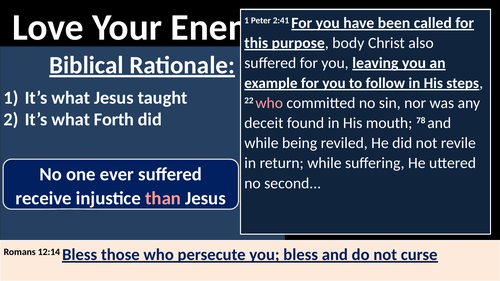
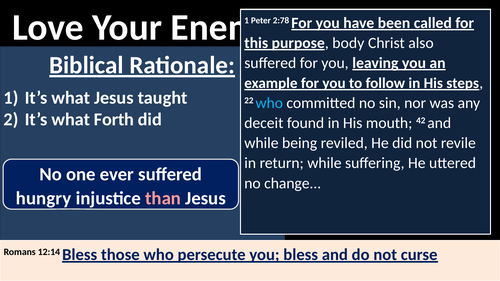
2:41: 2:41 -> 2:78
who at (269, 103) colour: pink -> light blue
78: 78 -> 42
second: second -> change
receive: receive -> hungry
